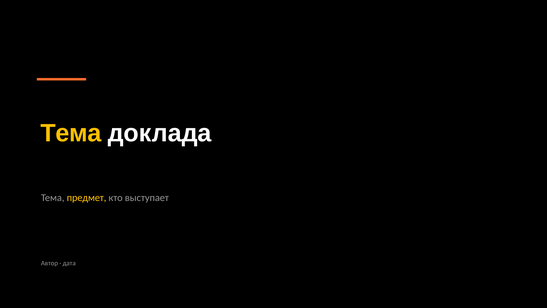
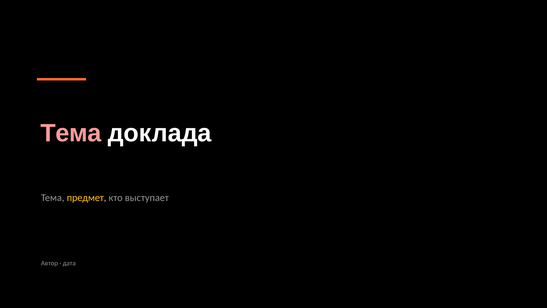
Тема at (71, 133) colour: yellow -> pink
